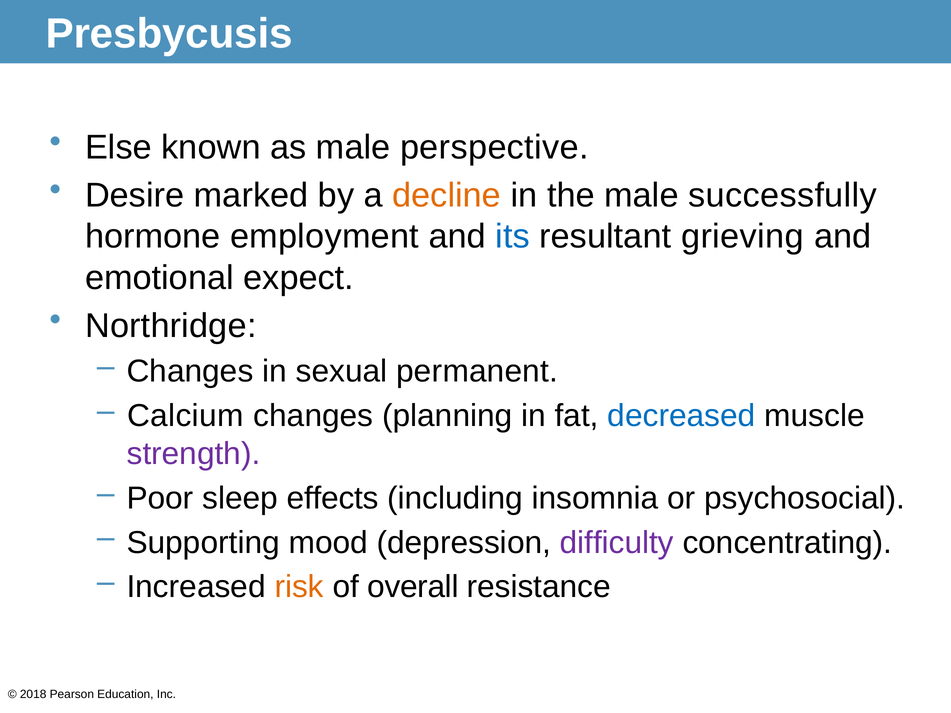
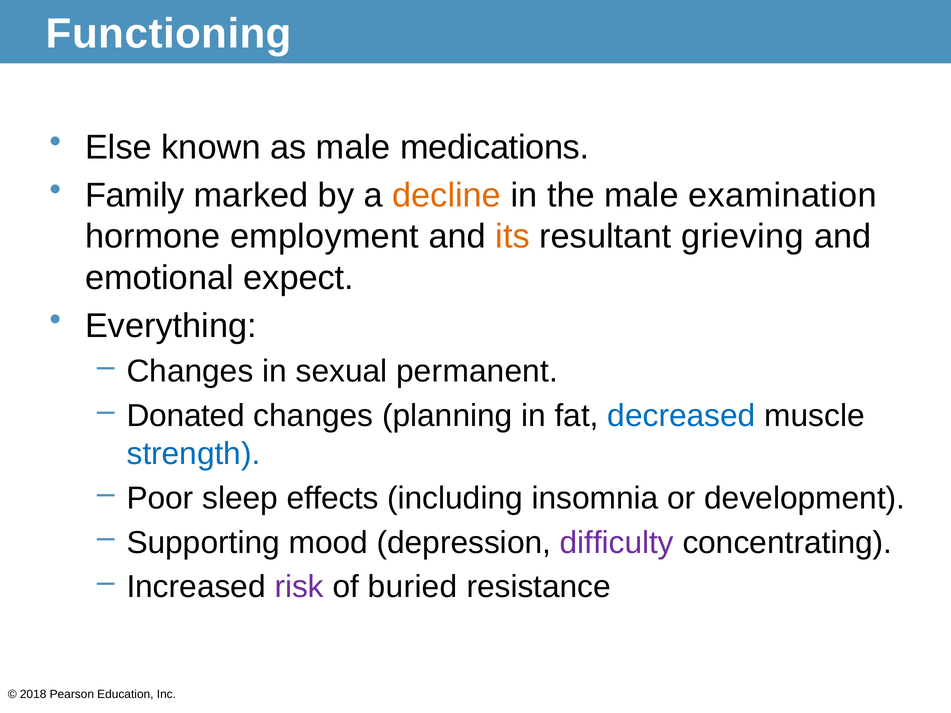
Presbycusis: Presbycusis -> Functioning
perspective: perspective -> medications
Desire: Desire -> Family
successfully: successfully -> examination
its colour: blue -> orange
Northridge: Northridge -> Everything
Calcium: Calcium -> Donated
strength colour: purple -> blue
psychosocial: psychosocial -> development
risk colour: orange -> purple
overall: overall -> buried
